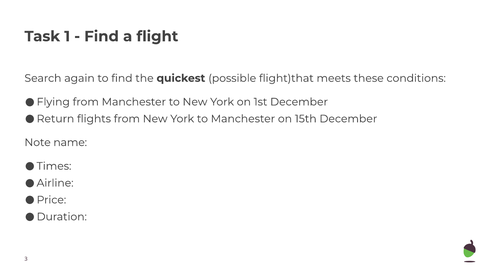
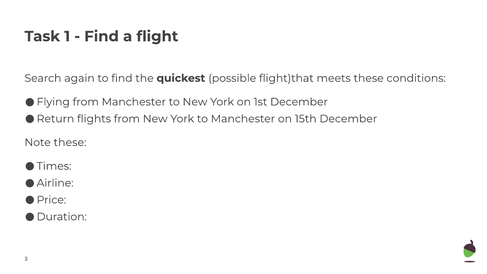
Note name: name -> these
